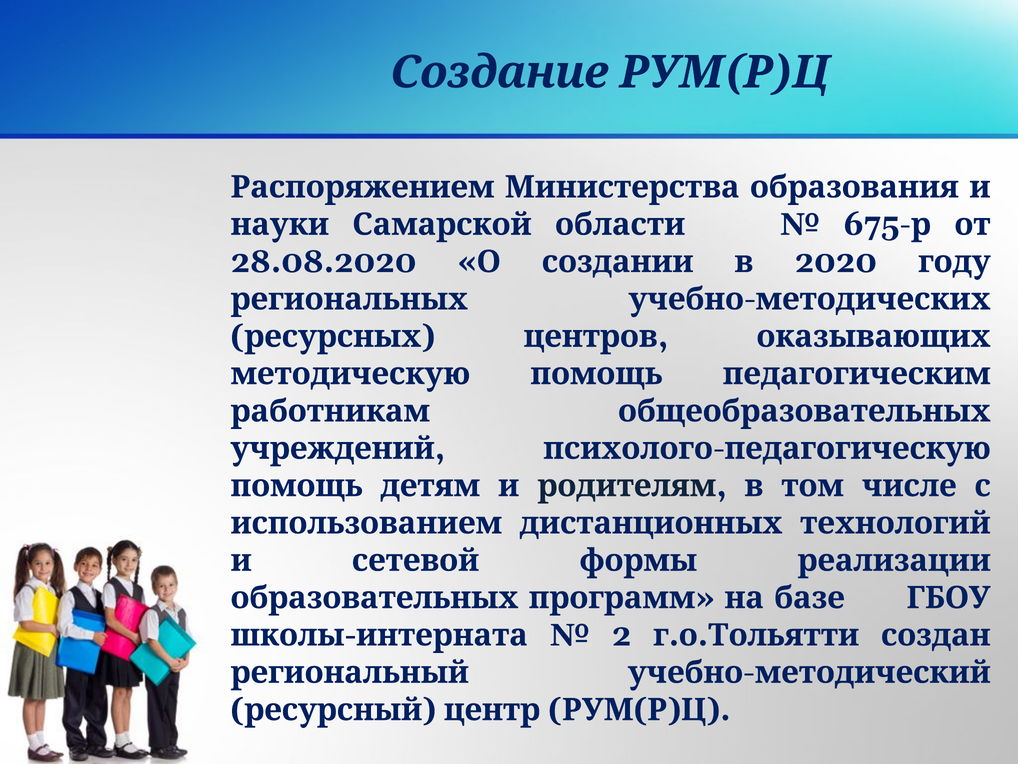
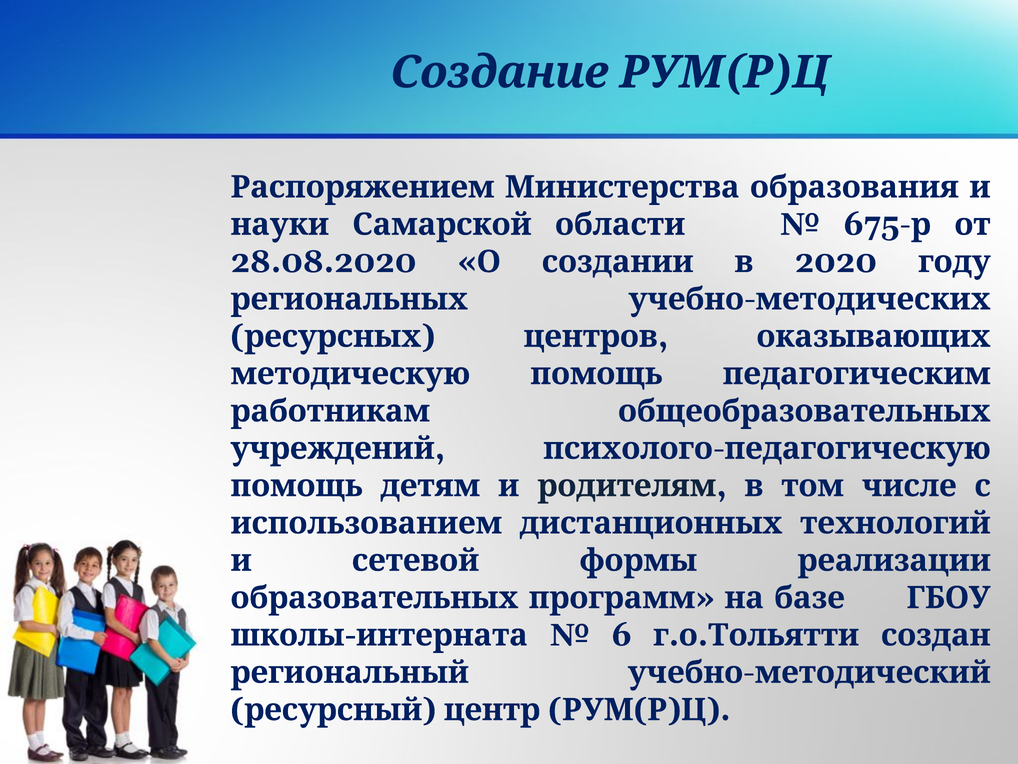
2: 2 -> 6
